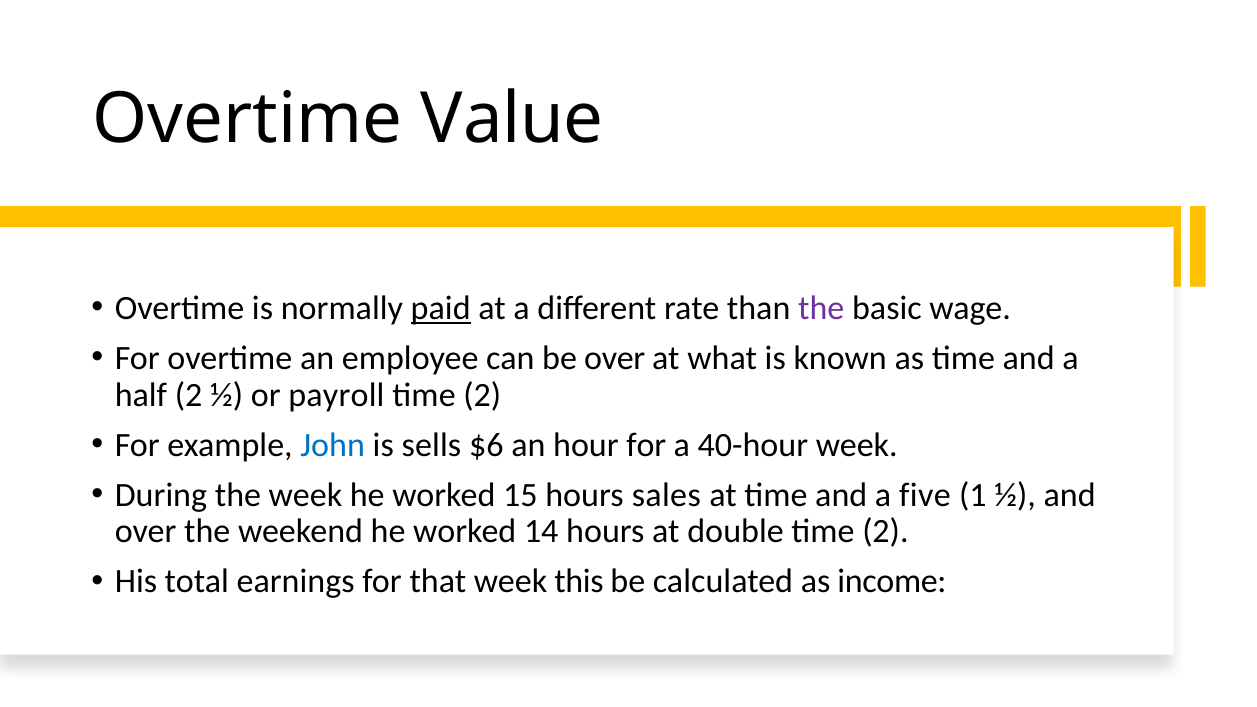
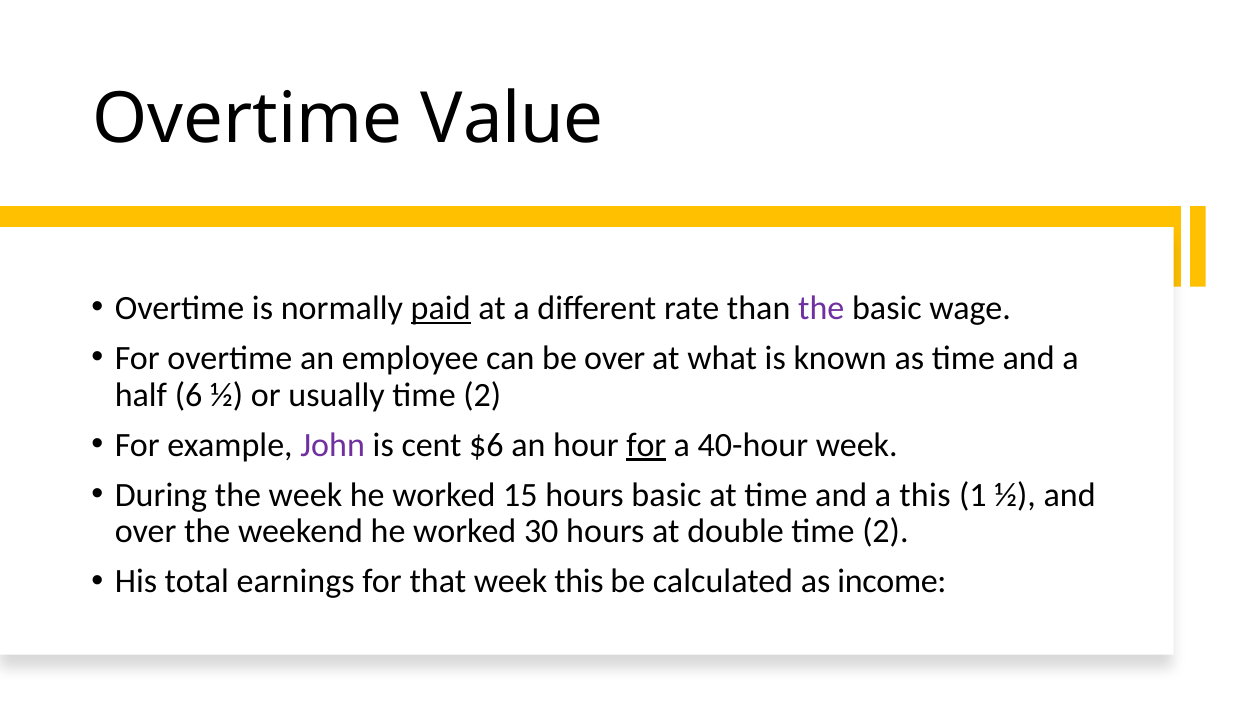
half 2: 2 -> 6
payroll: payroll -> usually
John colour: blue -> purple
sells: sells -> cent
for at (646, 445) underline: none -> present
hours sales: sales -> basic
a five: five -> this
14: 14 -> 30
